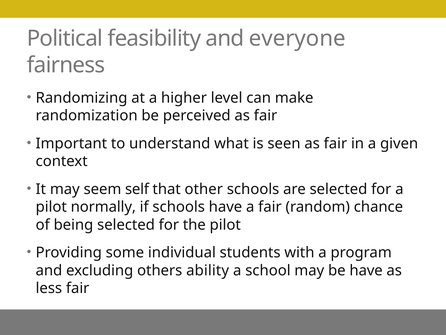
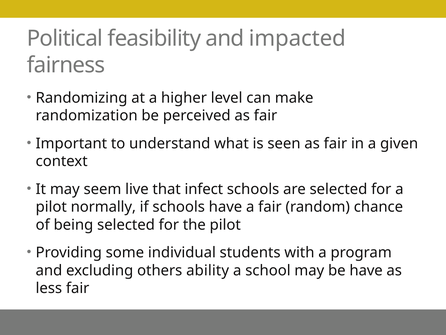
everyone: everyone -> impacted
self: self -> live
other: other -> infect
